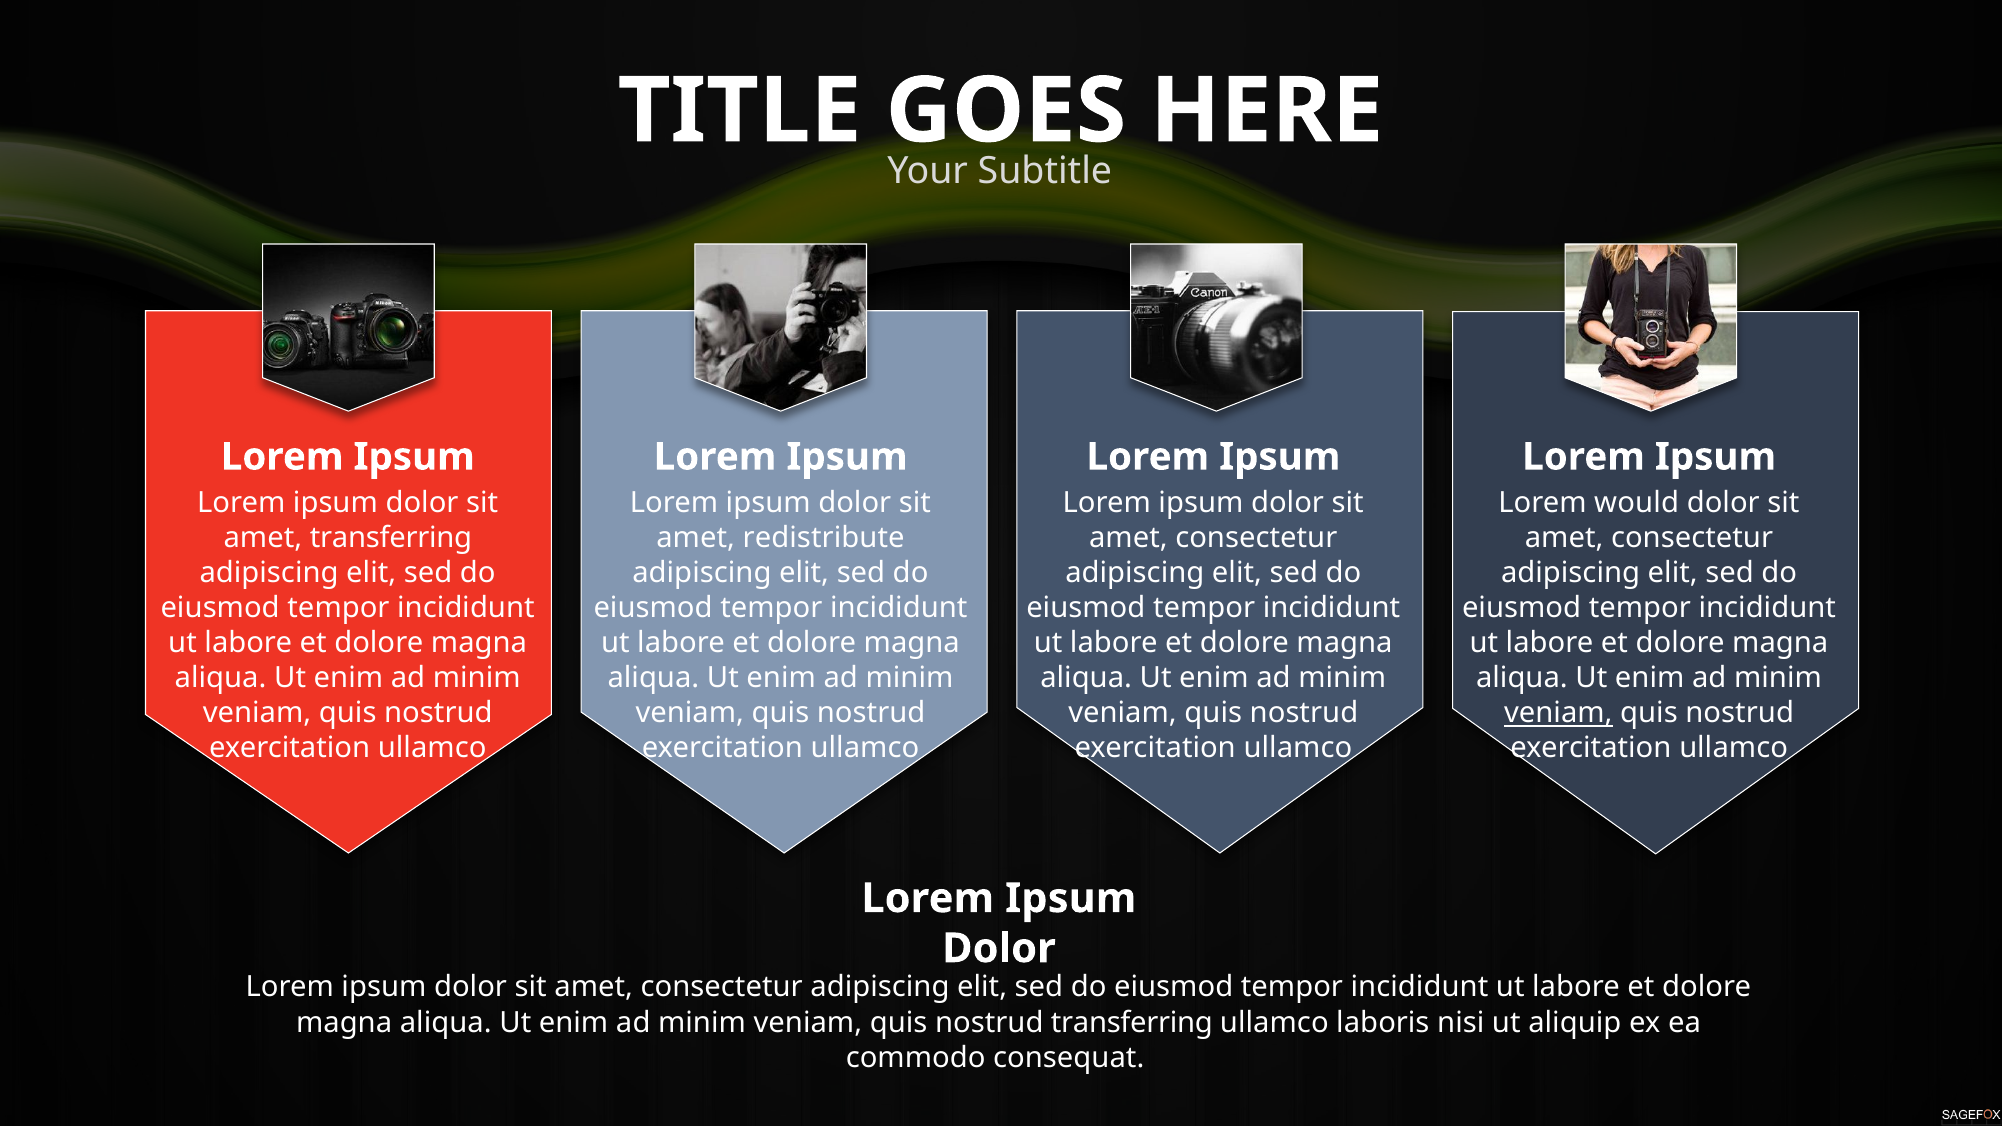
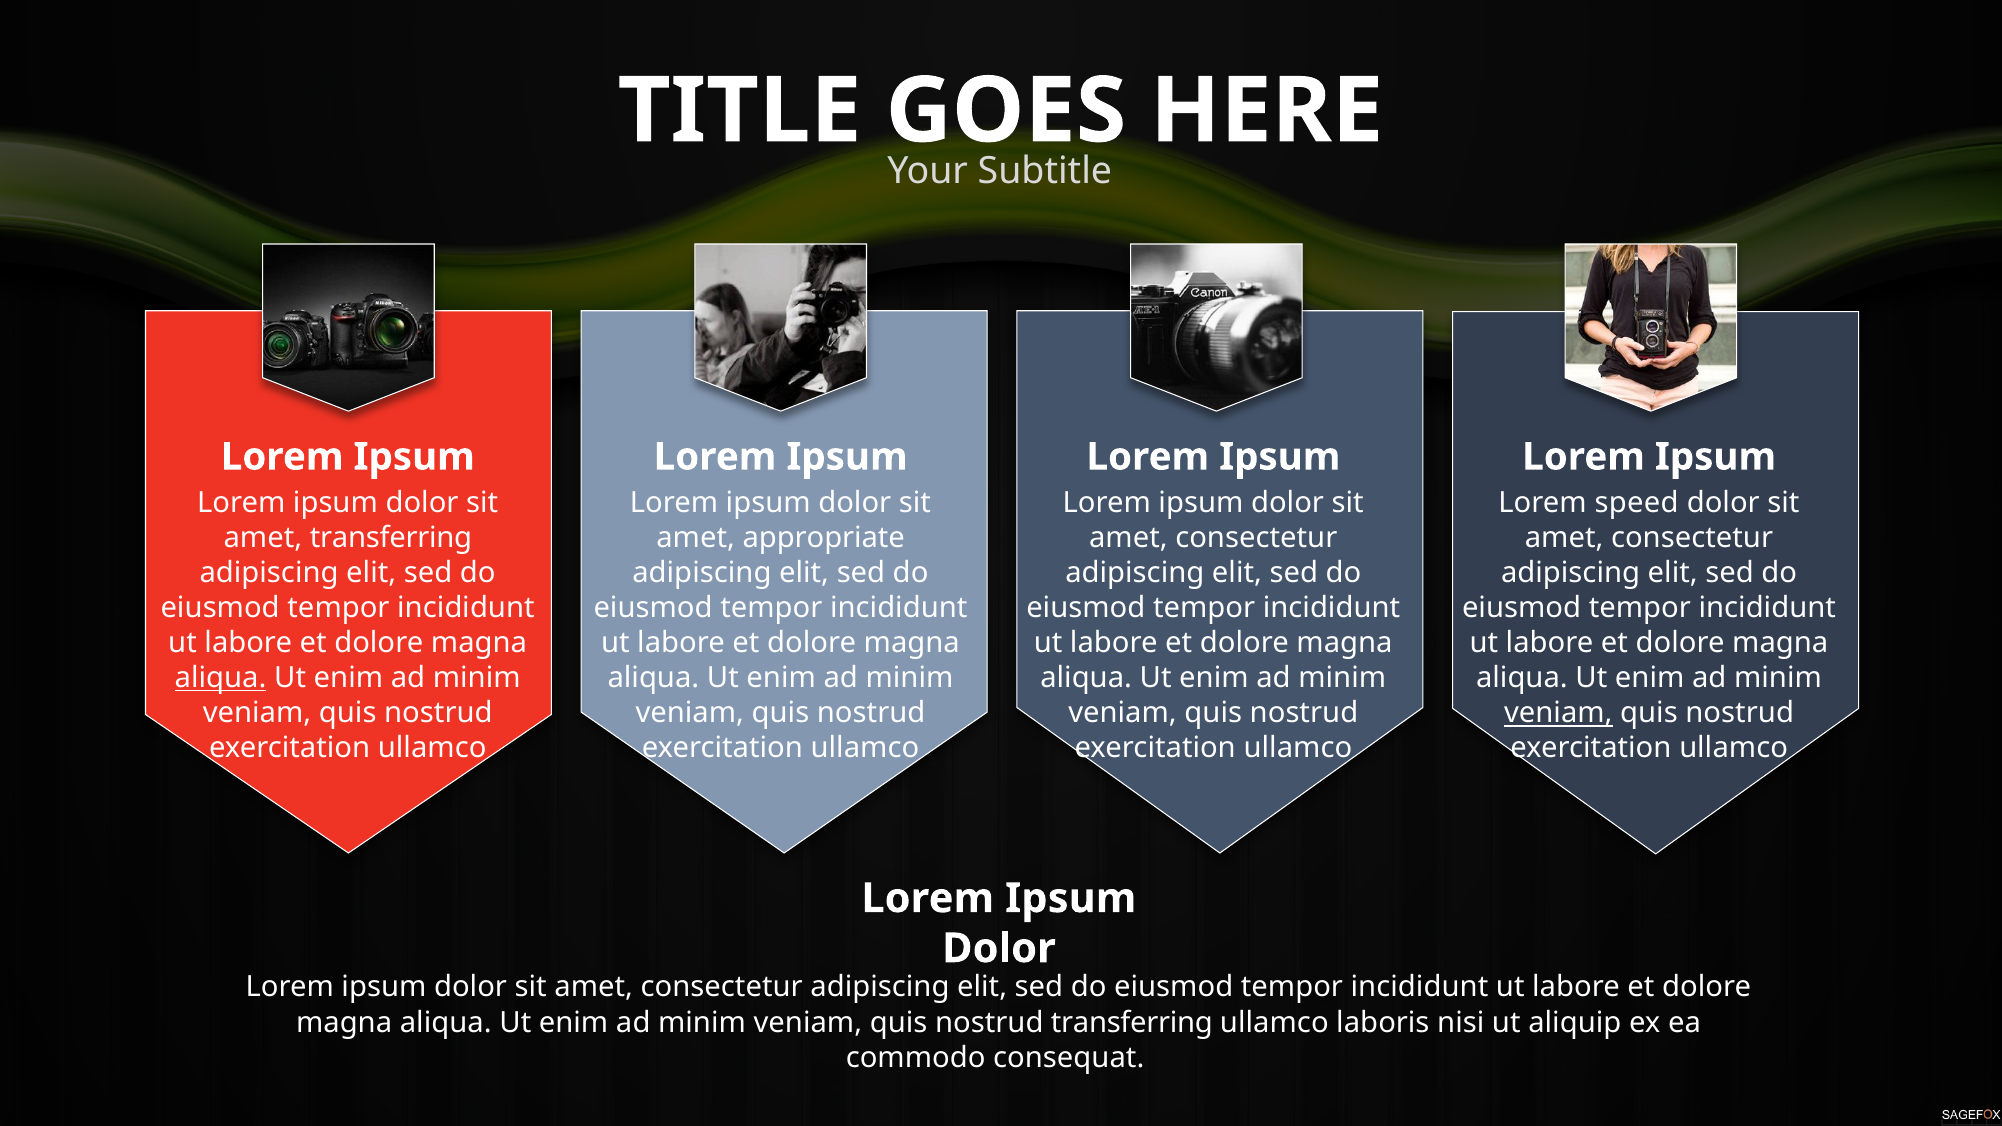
would: would -> speed
redistribute: redistribute -> appropriate
aliqua at (221, 678) underline: none -> present
